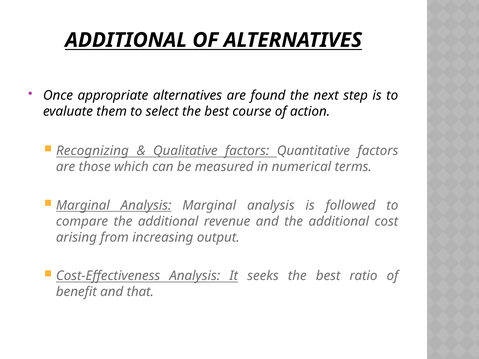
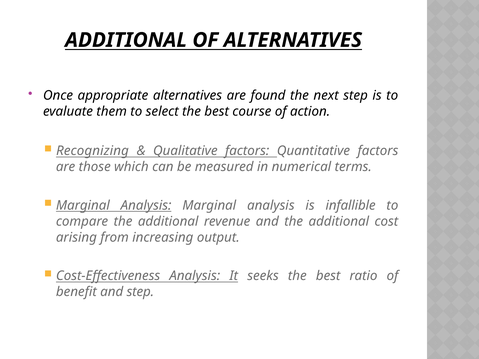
followed: followed -> infallible
and that: that -> step
